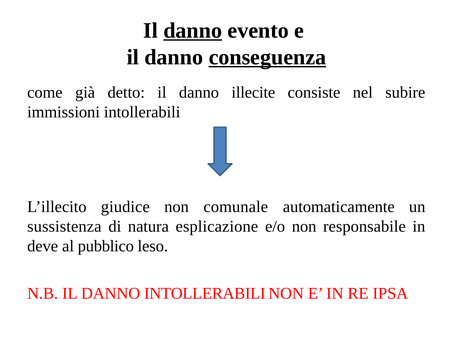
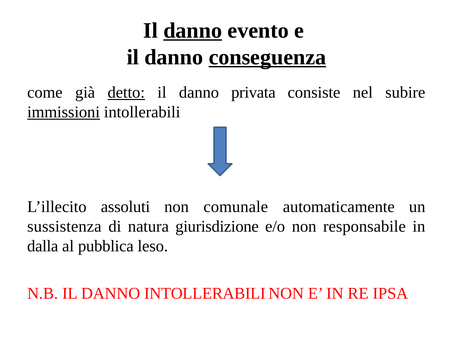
detto underline: none -> present
illecite: illecite -> privata
immissioni underline: none -> present
giudice: giudice -> assoluti
esplicazione: esplicazione -> giurisdizione
deve: deve -> dalla
pubblico: pubblico -> pubblica
